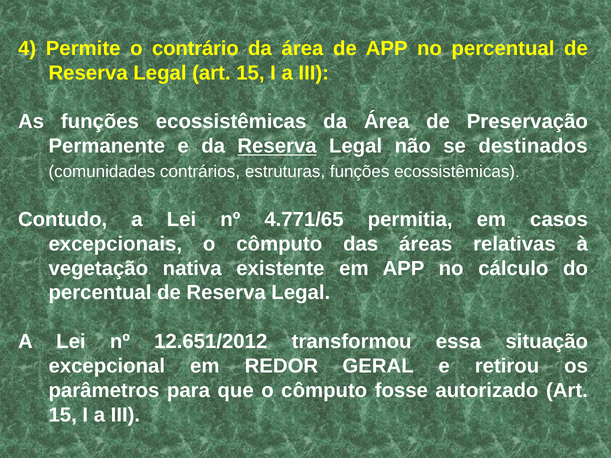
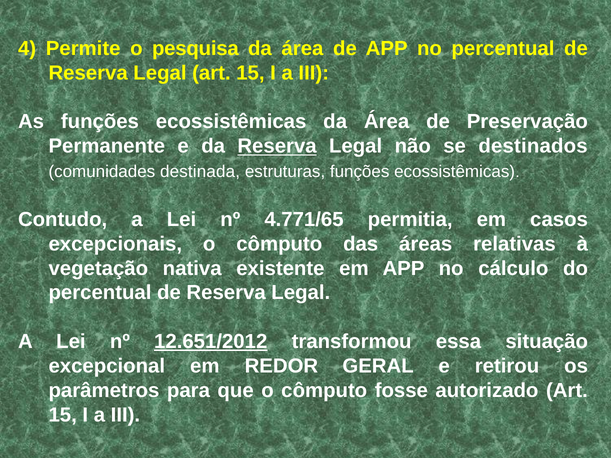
contrário: contrário -> pesquisa
contrários: contrários -> destinada
12.651/2012 underline: none -> present
